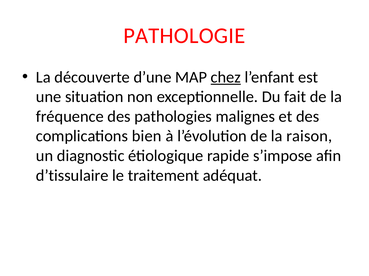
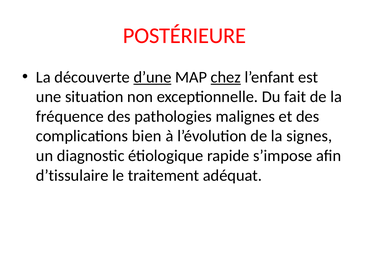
PATHOLOGIE: PATHOLOGIE -> POSTÉRIEURE
d’une underline: none -> present
raison: raison -> signes
